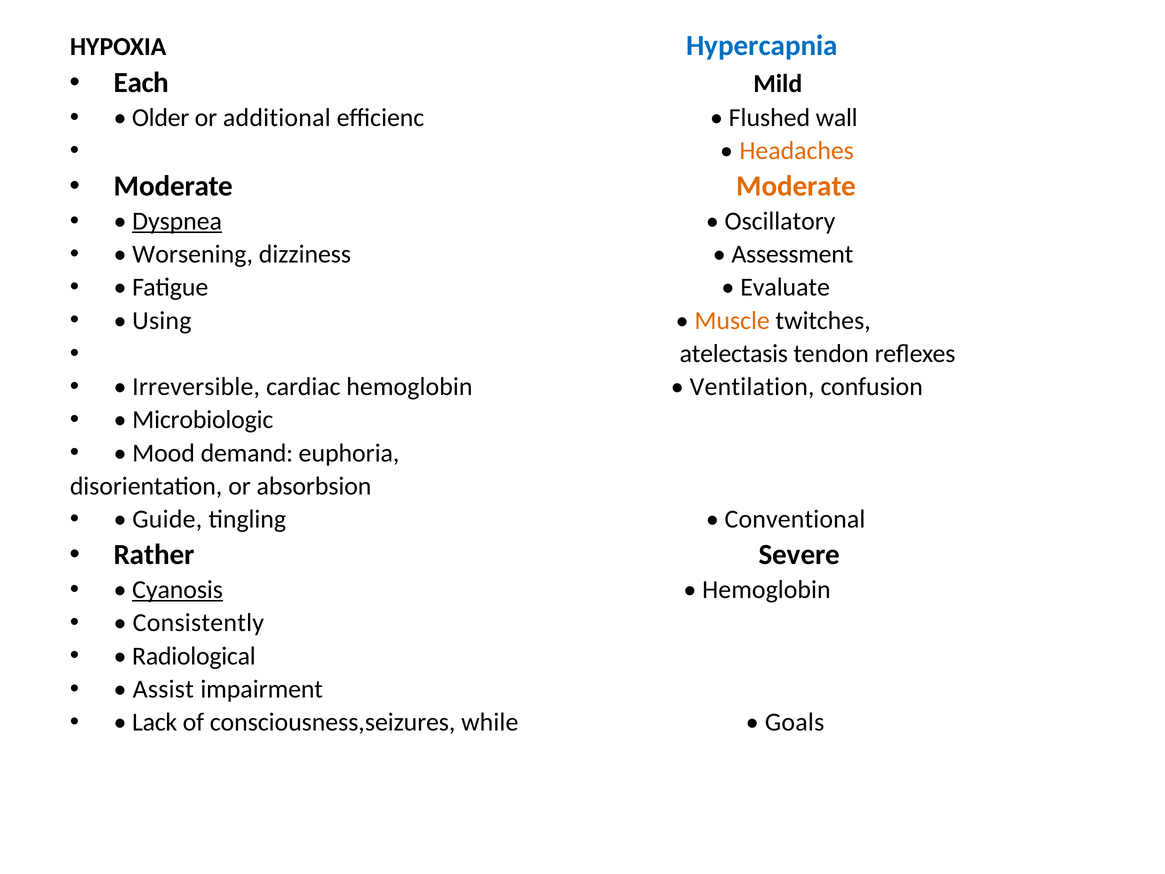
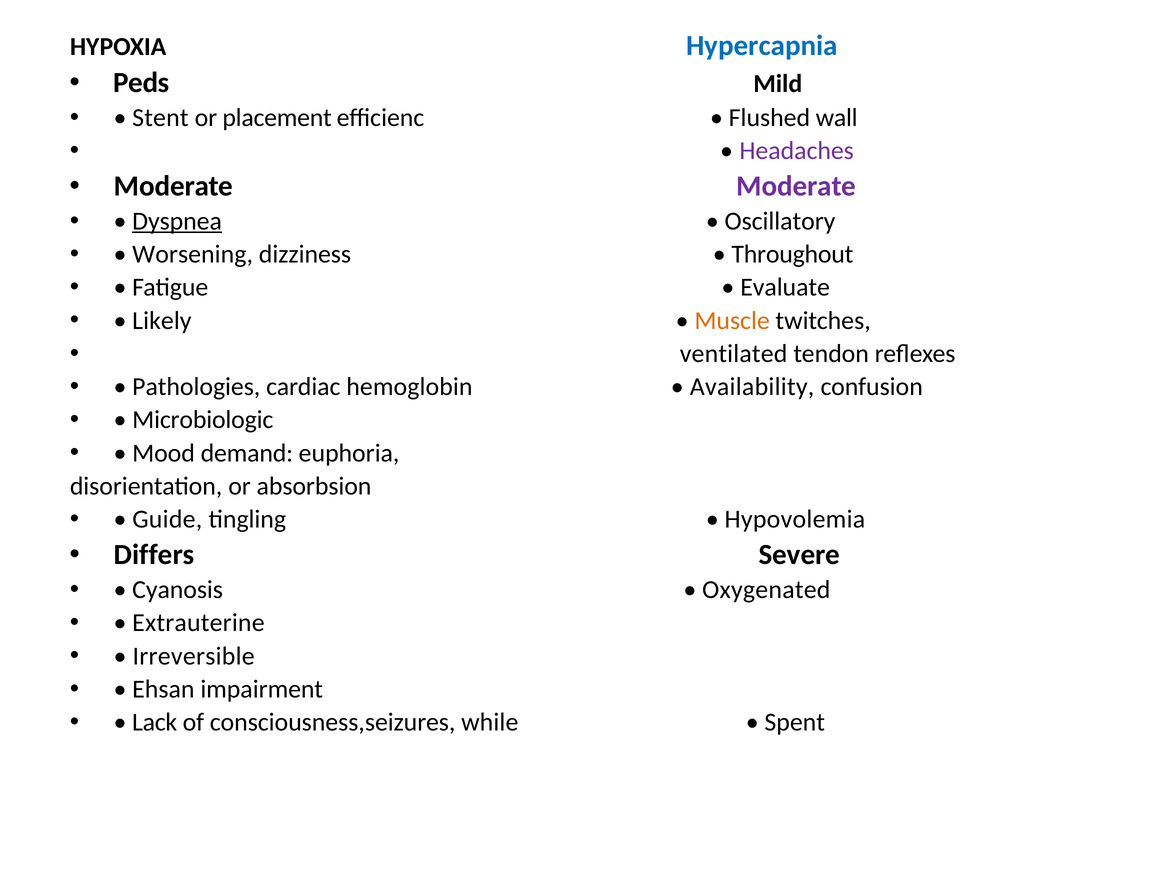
Each: Each -> Peds
Older: Older -> Stent
additional: additional -> placement
Headaches colour: orange -> purple
Moderate at (796, 186) colour: orange -> purple
Assessment: Assessment -> Throughout
Using: Using -> Likely
atelectasis: atelectasis -> ventilated
Irreversible: Irreversible -> Pathologies
Ventilation: Ventilation -> Availability
Conventional: Conventional -> Hypovolemia
Rather: Rather -> Differs
Cyanosis underline: present -> none
Hemoglobin at (766, 590): Hemoglobin -> Oxygenated
Consistently: Consistently -> Extrauterine
Radiological: Radiological -> Irreversible
Assist: Assist -> Ehsan
Goals: Goals -> Spent
